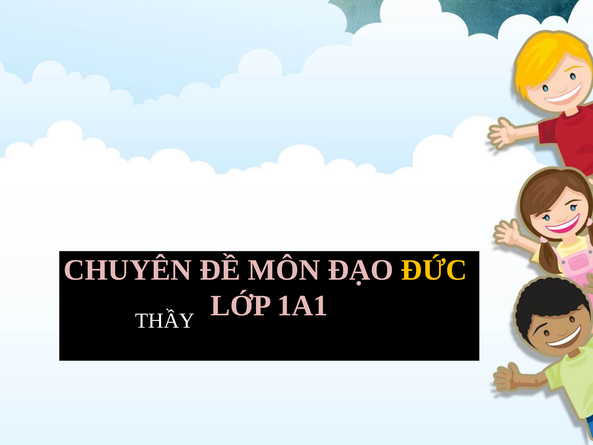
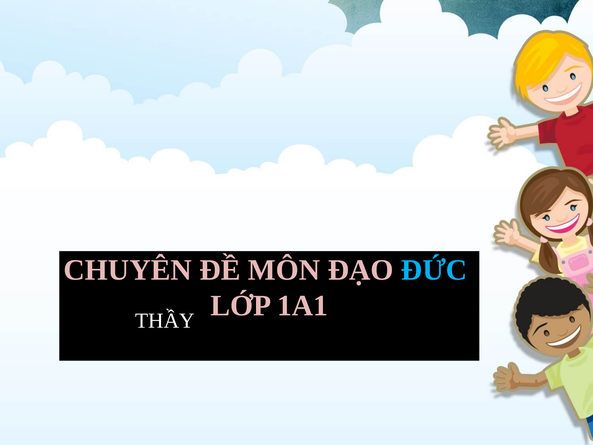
ĐỨC colour: yellow -> light blue
